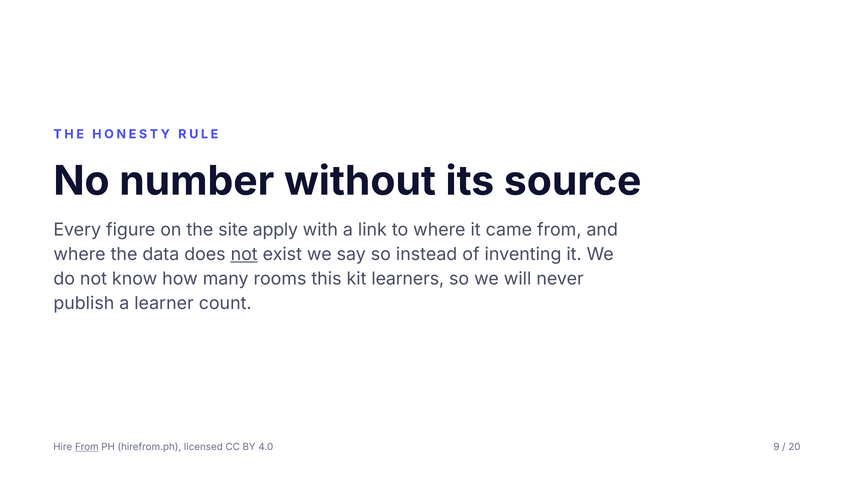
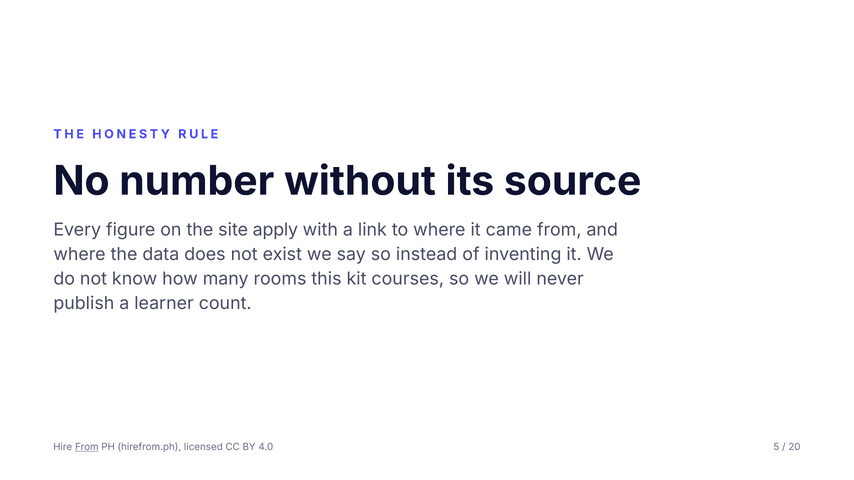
not at (244, 255) underline: present -> none
learners: learners -> courses
9: 9 -> 5
